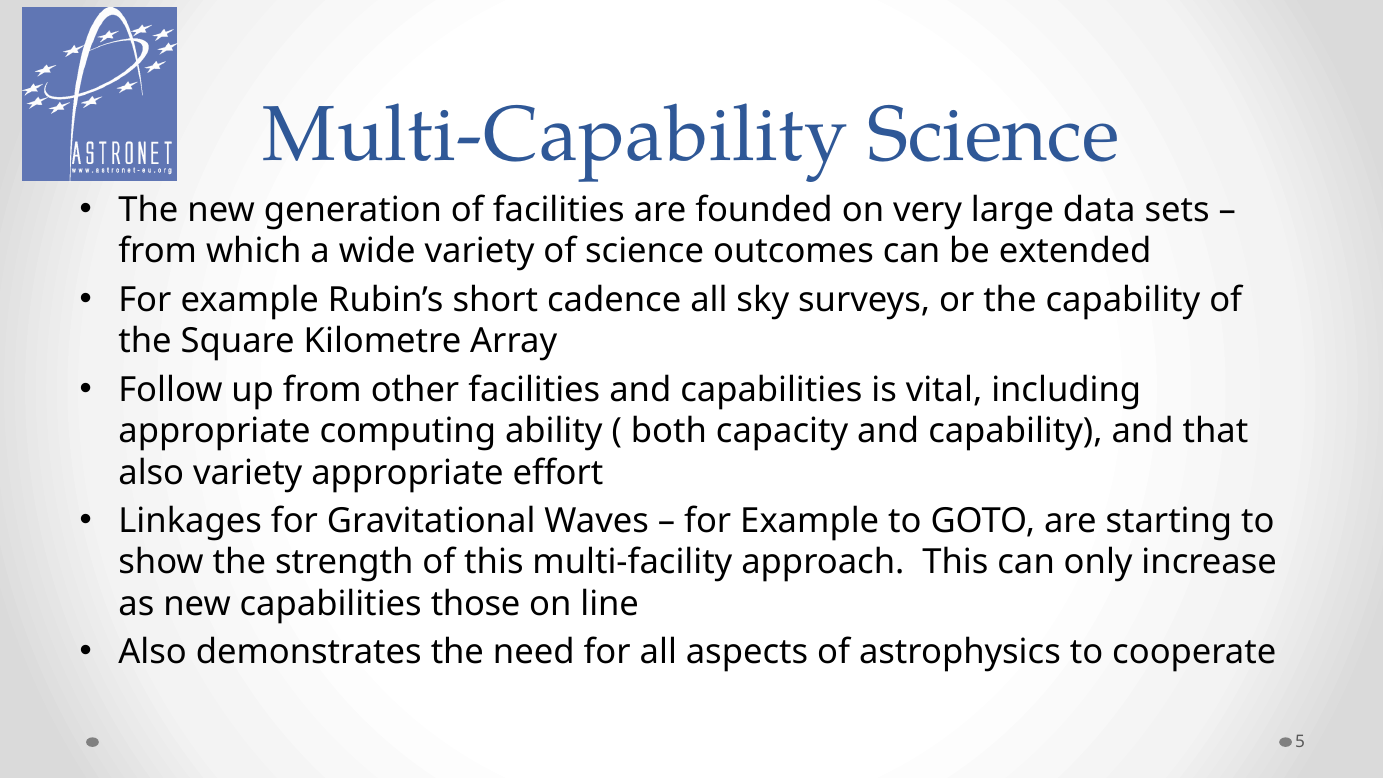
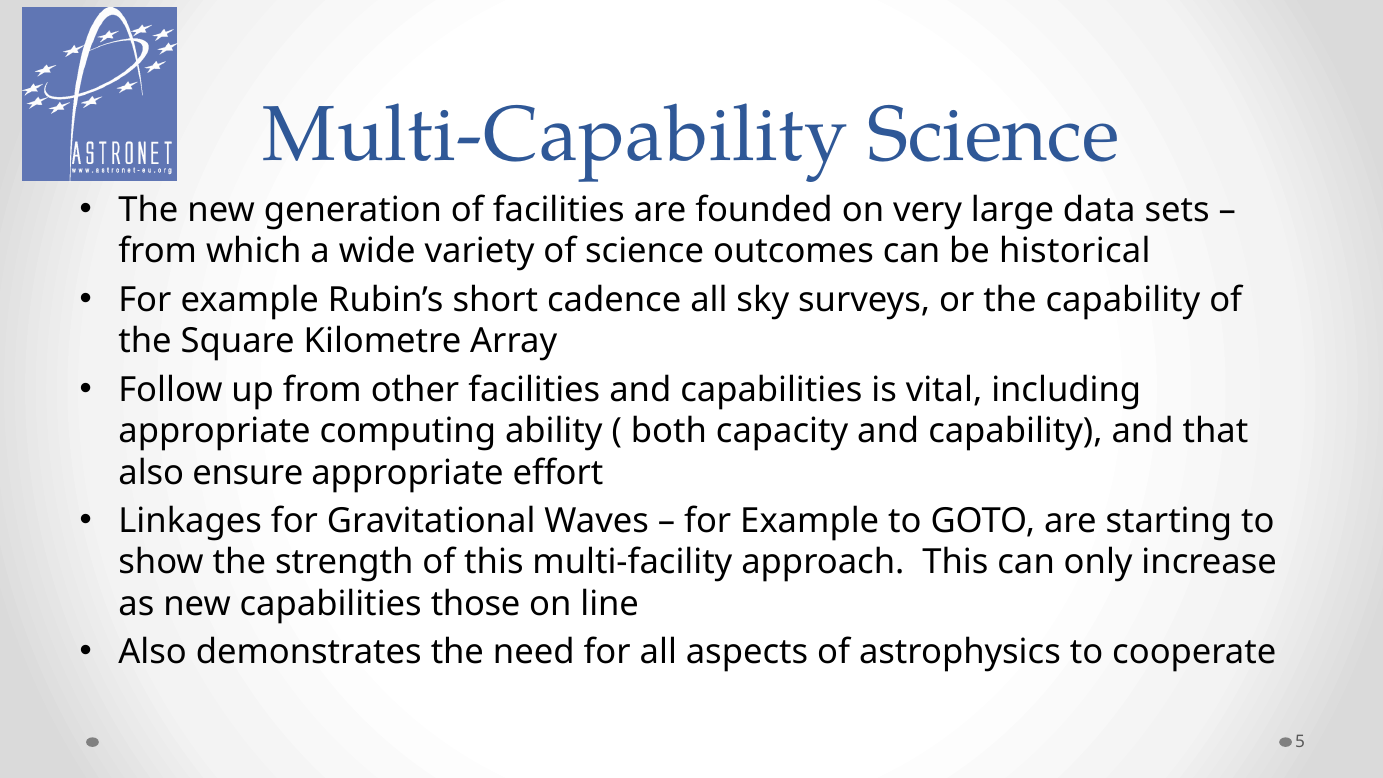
extended: extended -> historical
also variety: variety -> ensure
